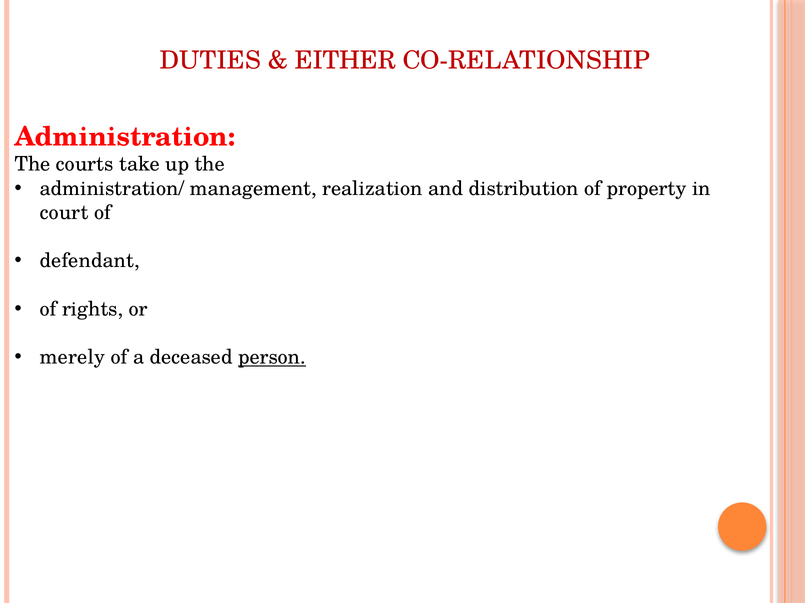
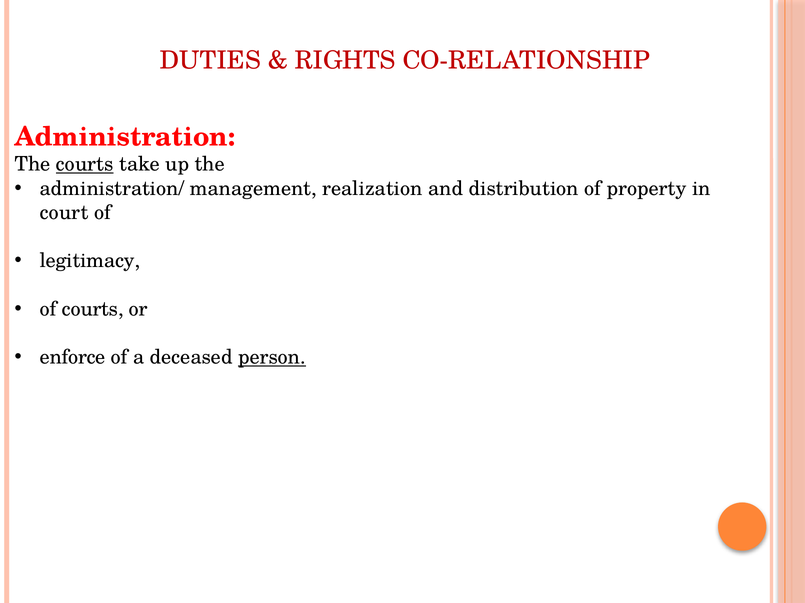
EITHER: EITHER -> RIGHTS
courts at (85, 165) underline: none -> present
defendant: defendant -> legitimacy
of rights: rights -> courts
merely: merely -> enforce
